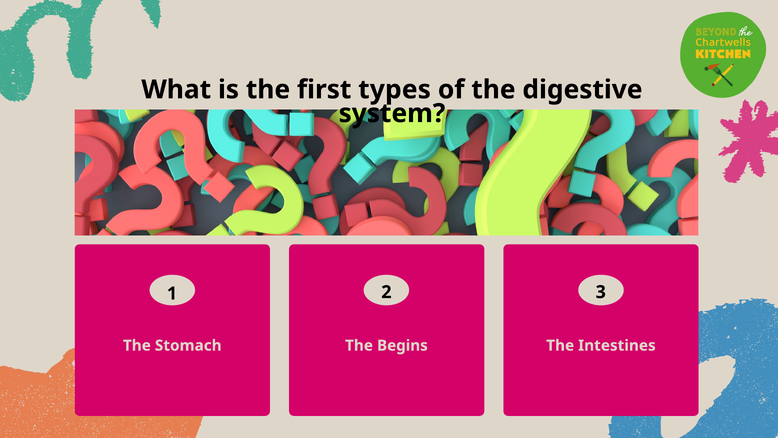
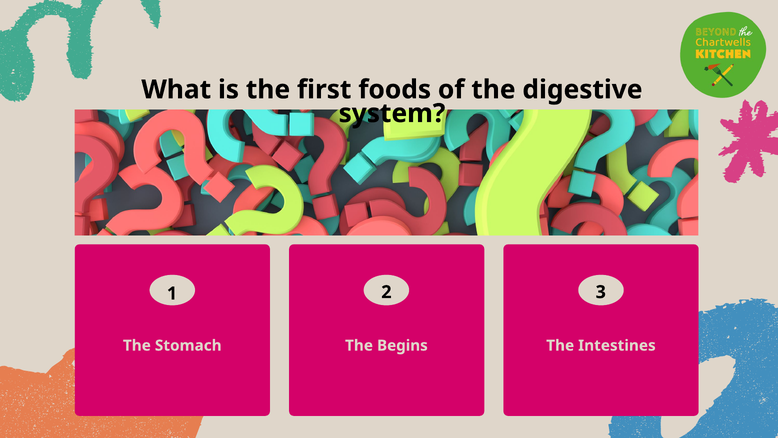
types: types -> foods
